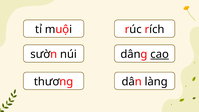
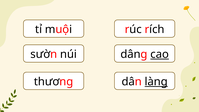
làng underline: none -> present
